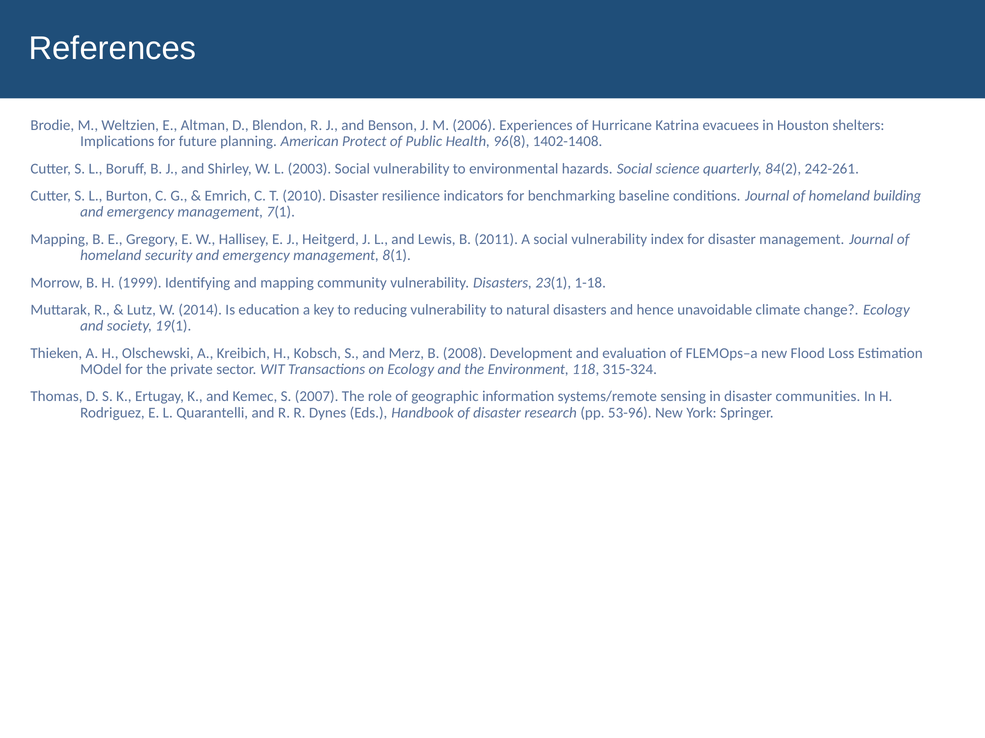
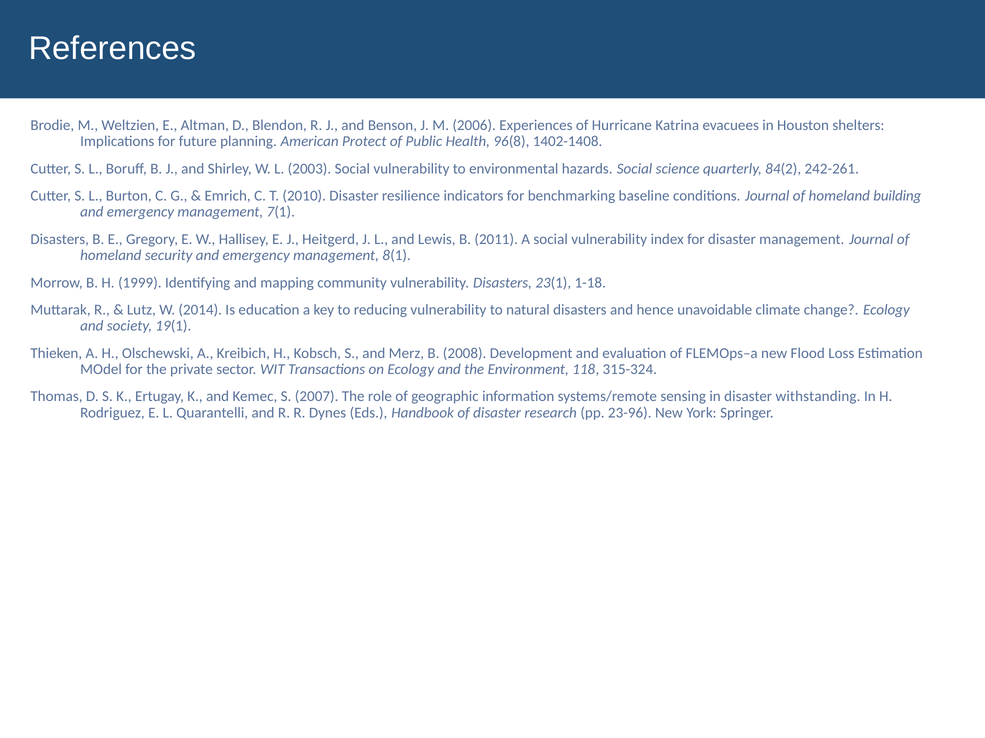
Mapping at (60, 239): Mapping -> Disasters
communities: communities -> withstanding
53-96: 53-96 -> 23-96
